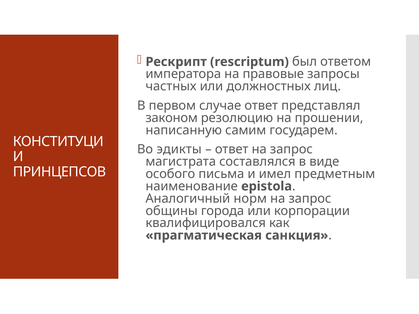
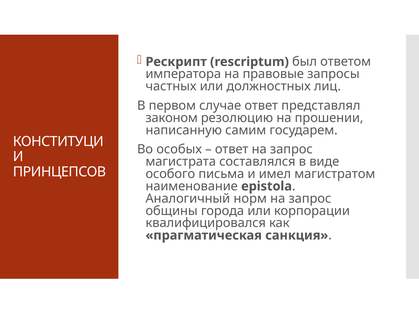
эдикты: эдикты -> особых
предметным: предметным -> магистратом
